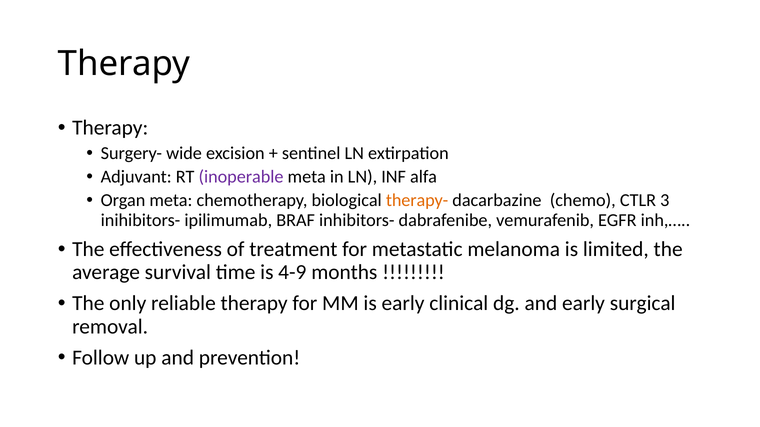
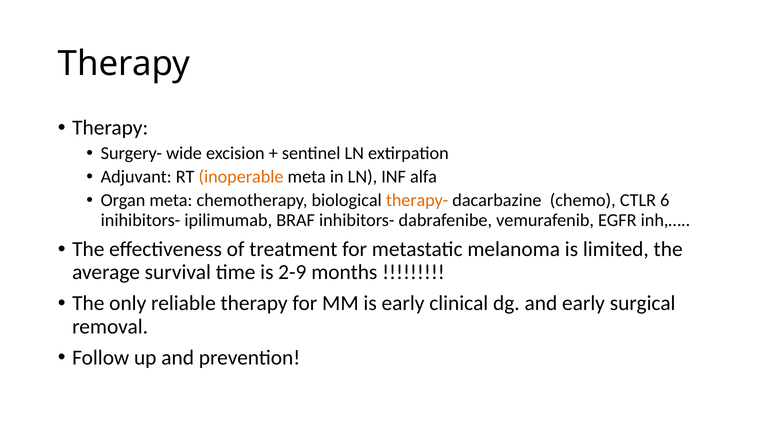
inoperable colour: purple -> orange
3: 3 -> 6
4-9: 4-9 -> 2-9
